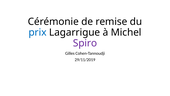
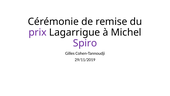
prix colour: blue -> purple
